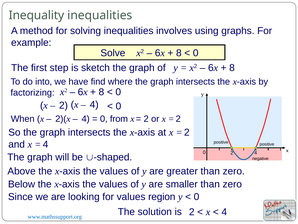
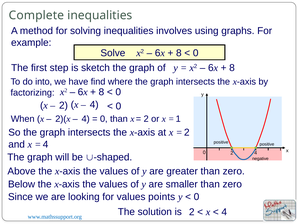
Inequality: Inequality -> Complete
0 from: from -> than
2 at (178, 119): 2 -> 1
region: region -> points
